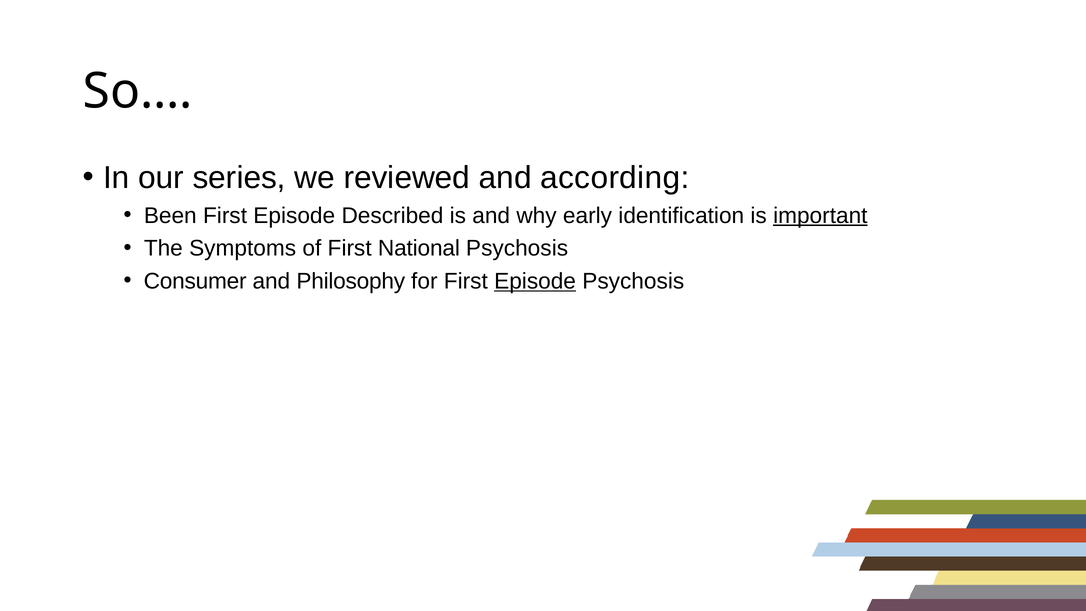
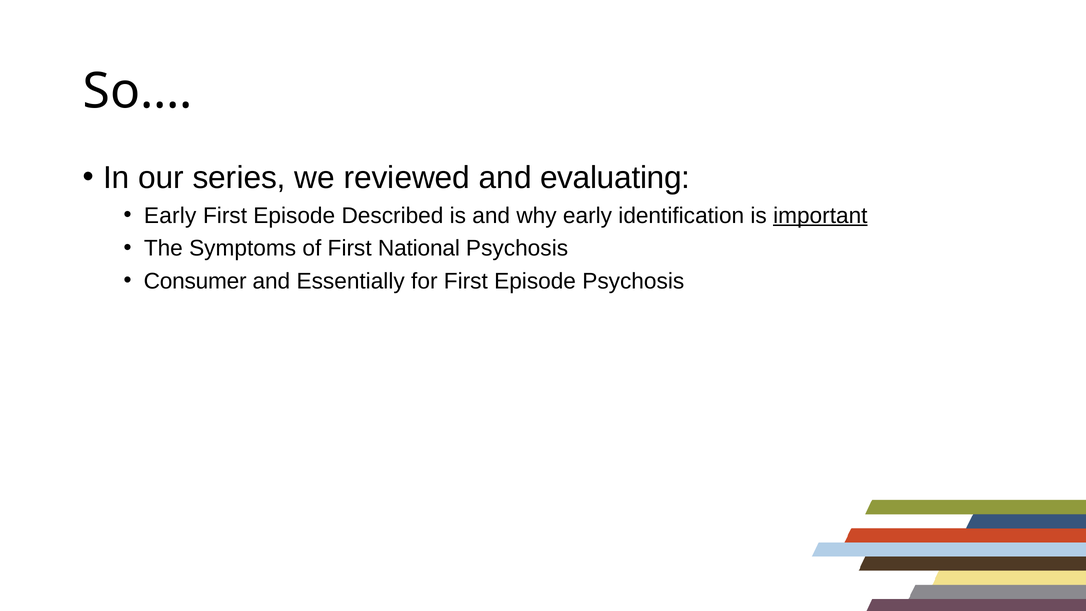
according: according -> evaluating
Been at (170, 215): Been -> Early
Philosophy: Philosophy -> Essentially
Episode at (535, 281) underline: present -> none
